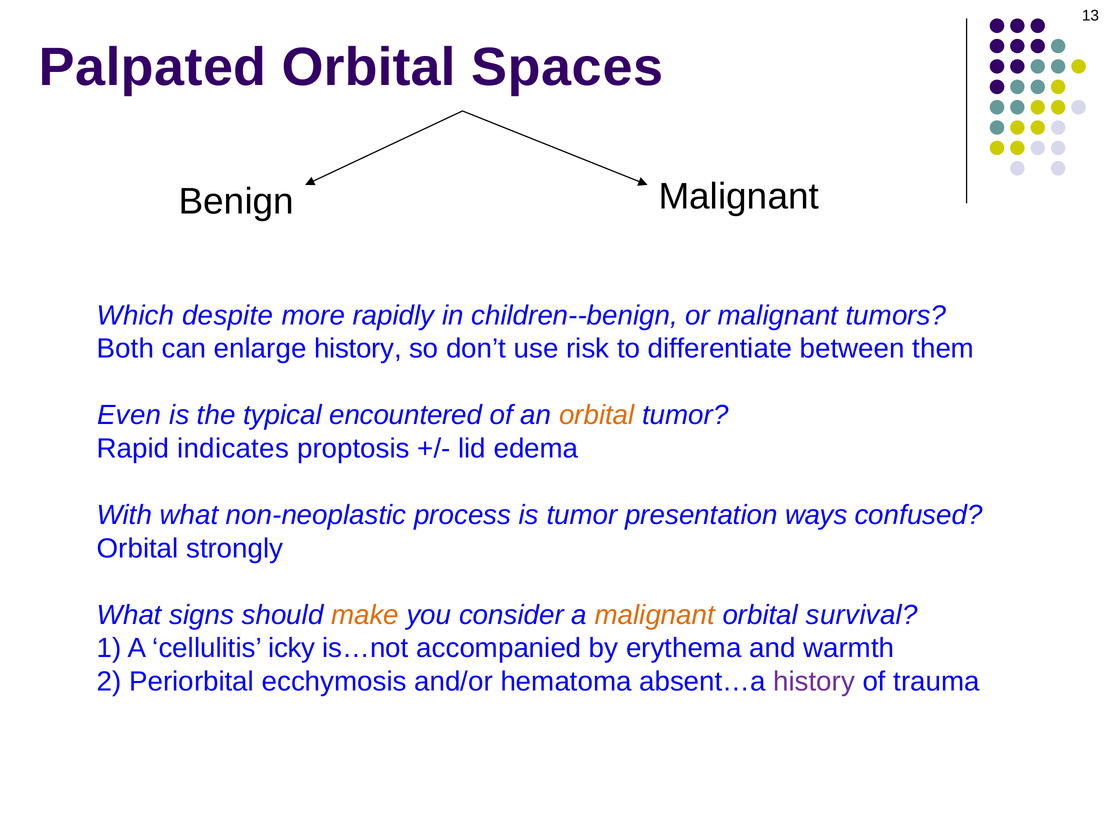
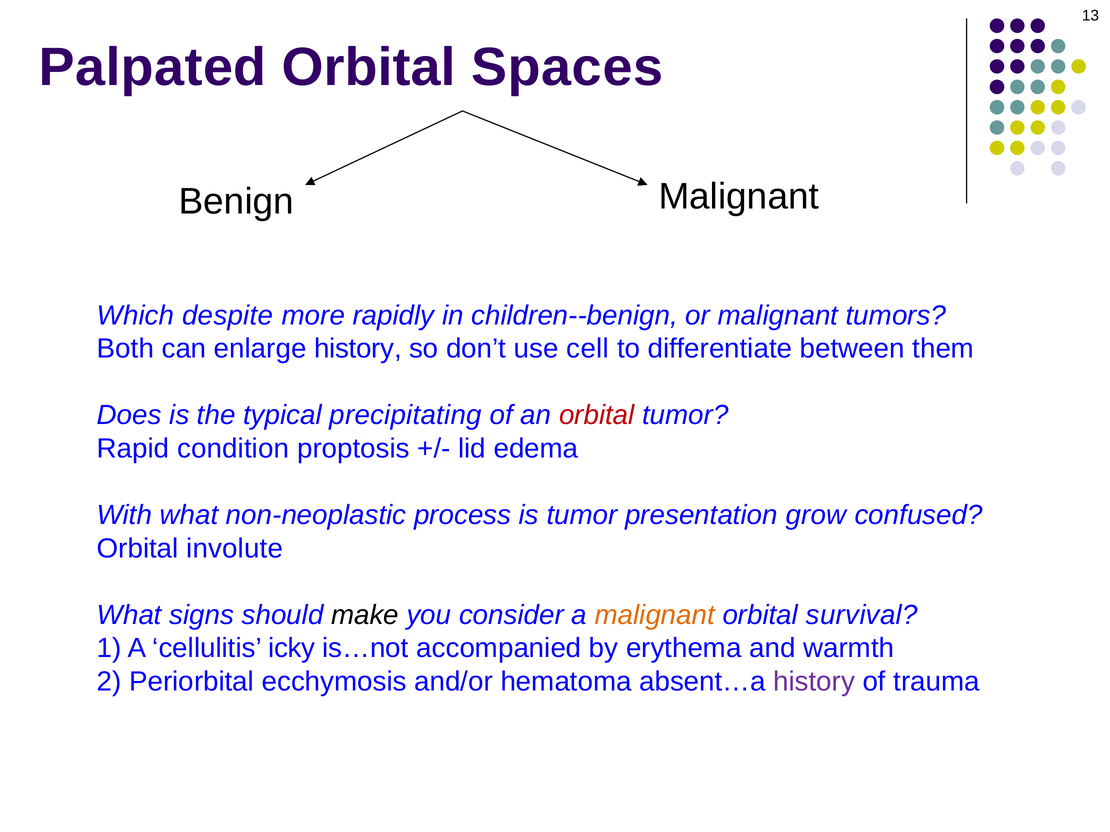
risk: risk -> cell
Even: Even -> Does
encountered: encountered -> precipitating
orbital at (597, 415) colour: orange -> red
indicates: indicates -> condition
ways: ways -> grow
strongly: strongly -> involute
make colour: orange -> black
